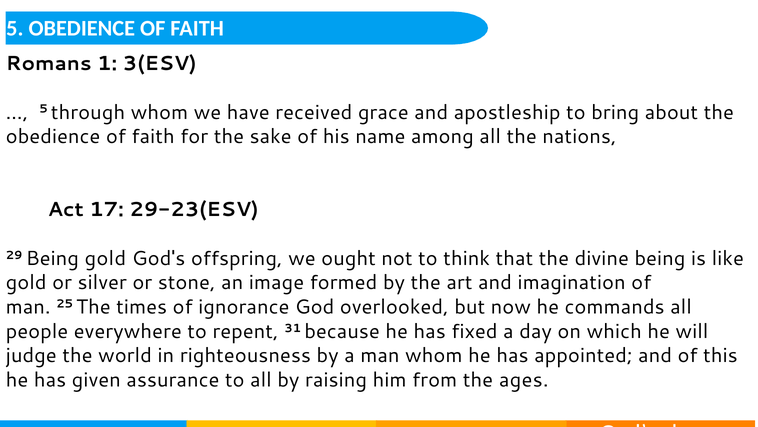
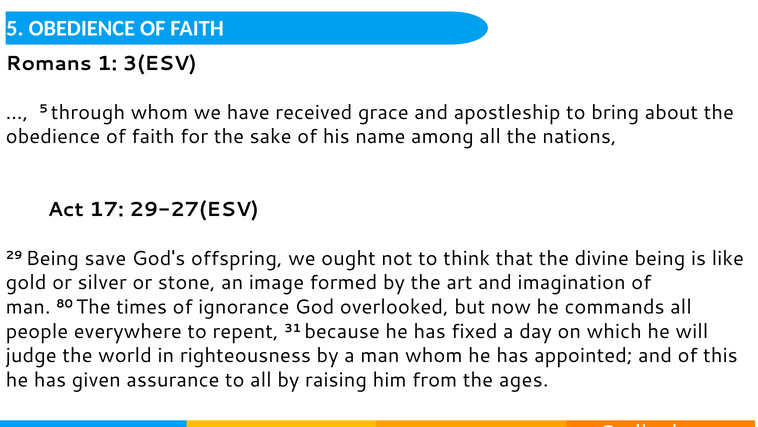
29-23(ESV: 29-23(ESV -> 29-27(ESV
Being gold: gold -> save
25: 25 -> 80
